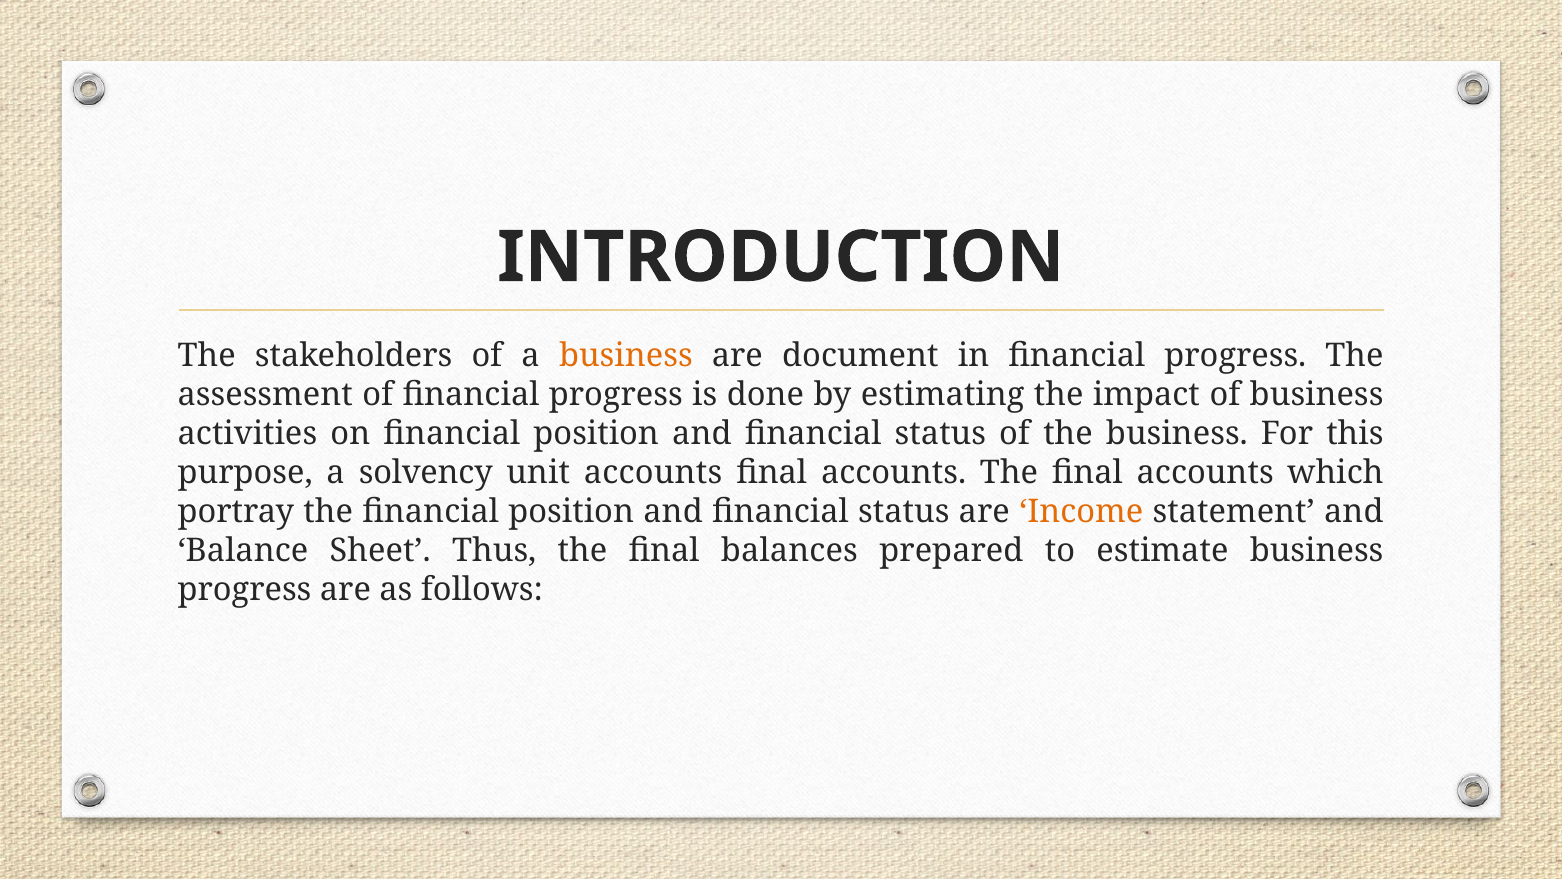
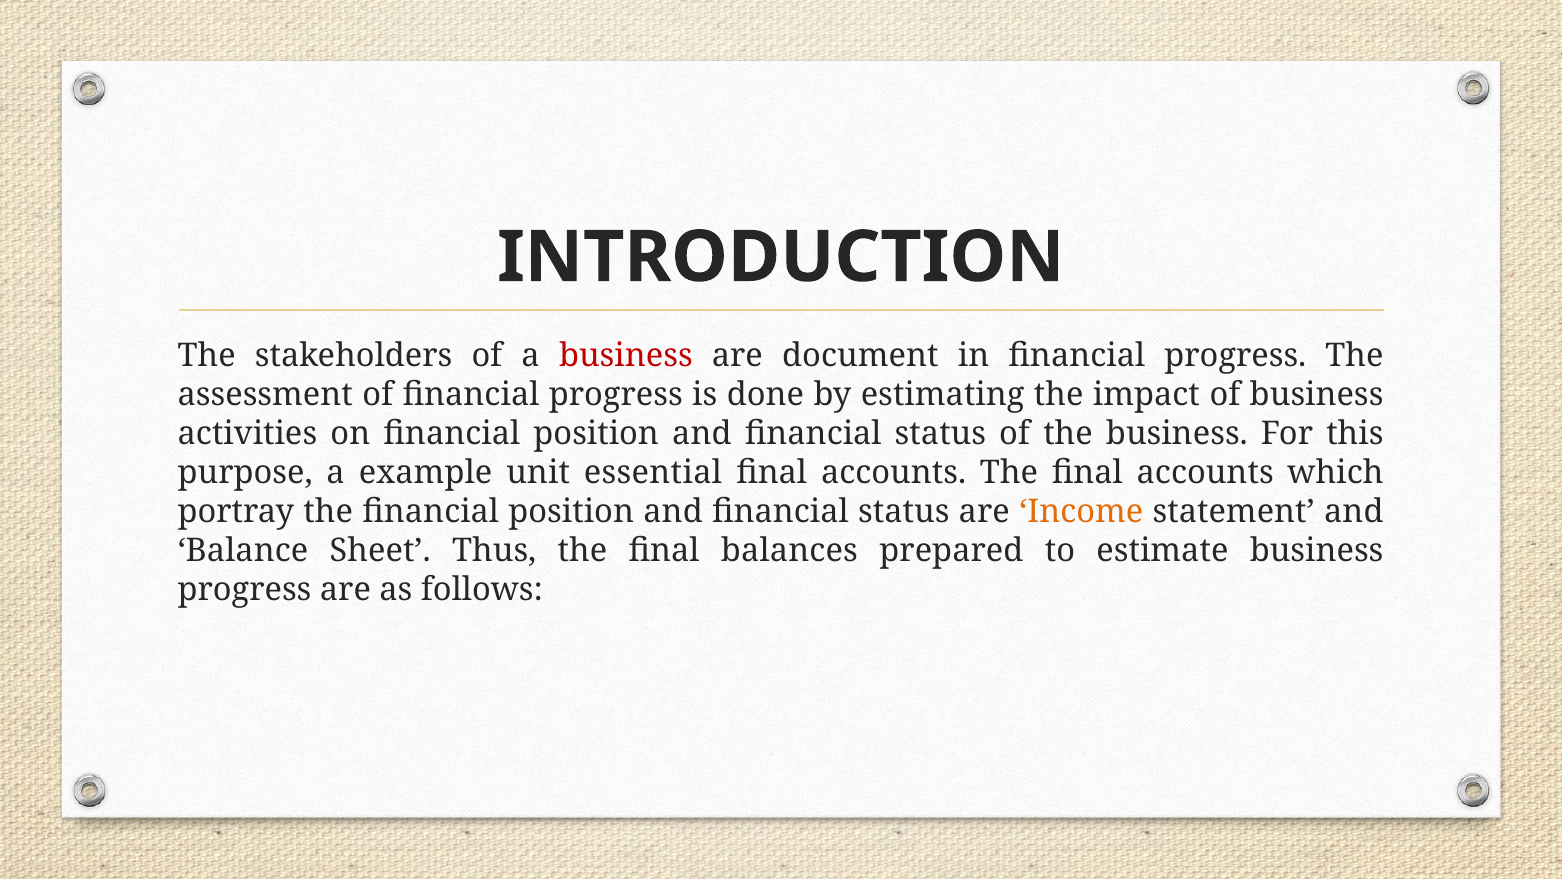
business at (626, 355) colour: orange -> red
solvency: solvency -> example
unit accounts: accounts -> essential
